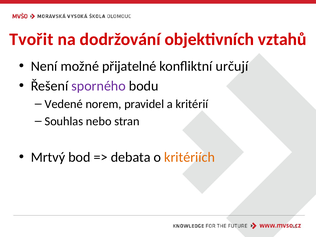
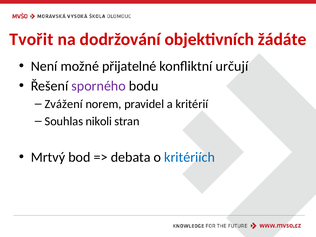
vztahů: vztahů -> žádáte
Vedené: Vedené -> Zvážení
nebo: nebo -> nikoli
kritériích colour: orange -> blue
